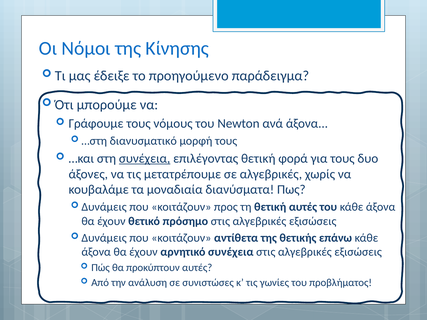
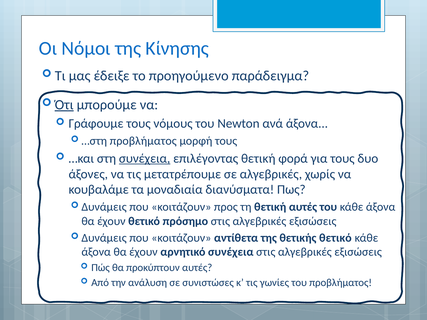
Ότι underline: none -> present
…στη διανυσματικό: διανυσματικό -> προβλήματος
θετικής επάνω: επάνω -> θετικό
